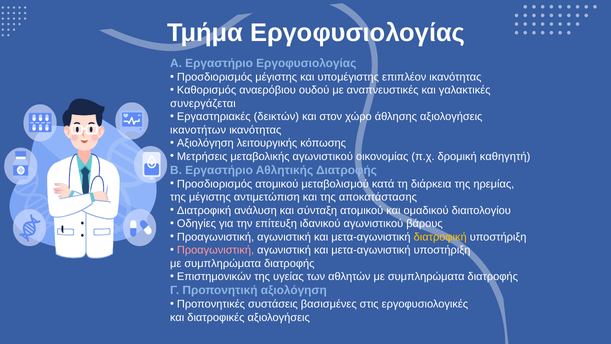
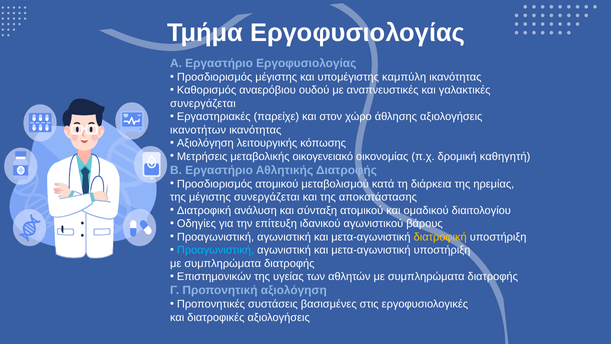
επιπλέον: επιπλέον -> καμπύλη
δεικτών: δεικτών -> παρείχε
μεταβολικής αγωνιστικού: αγωνιστικού -> οικογενειακό
μέγιστης αντιμετώπιση: αντιμετώπιση -> συνεργάζεται
Προαγωνιστική at (216, 250) colour: pink -> light blue
